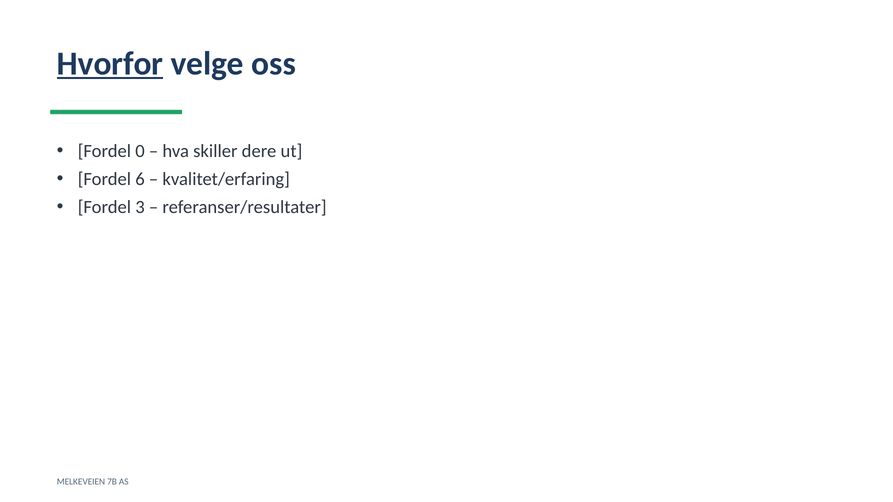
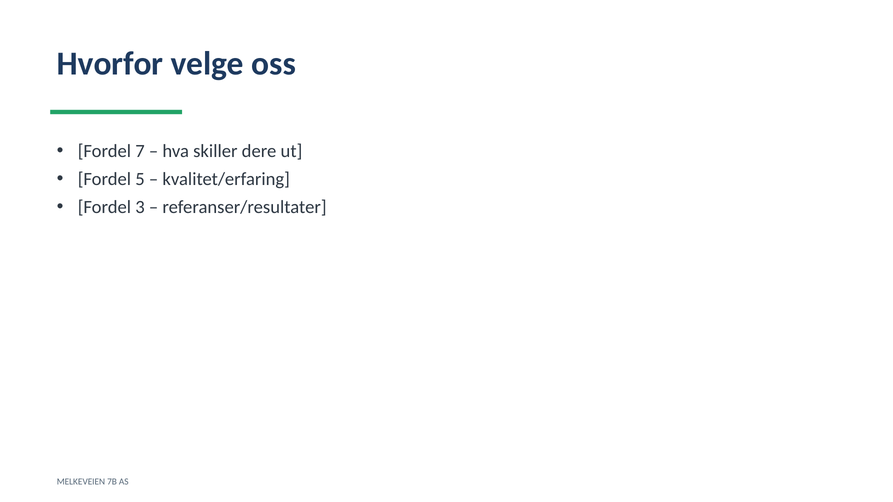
Hvorfor underline: present -> none
0: 0 -> 7
6: 6 -> 5
